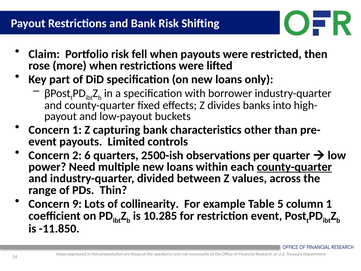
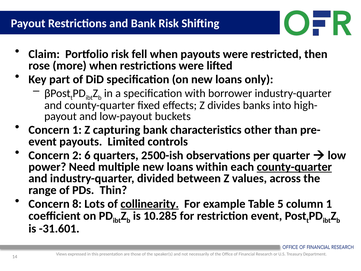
9: 9 -> 8
collinearity underline: none -> present
-11.850: -11.850 -> -31.601
